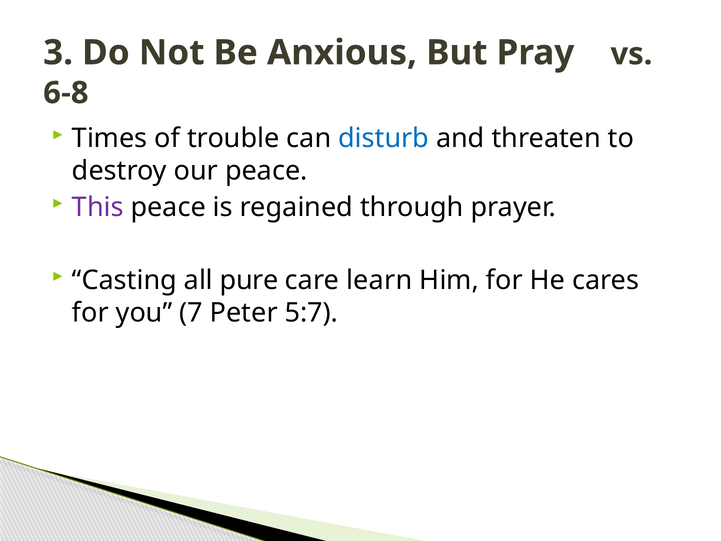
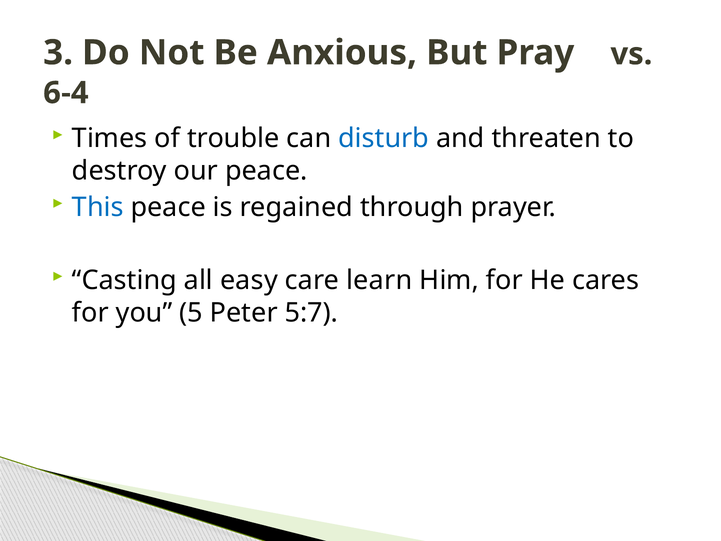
6-8: 6-8 -> 6-4
This colour: purple -> blue
pure: pure -> easy
7: 7 -> 5
